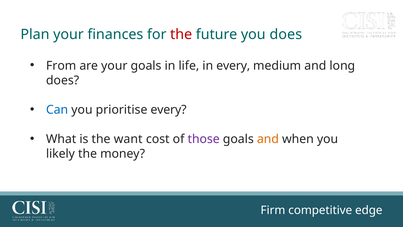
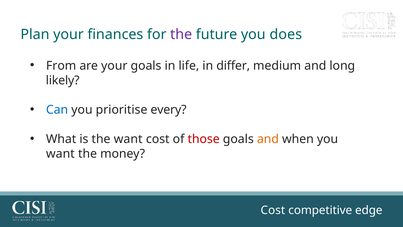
the at (181, 35) colour: red -> purple
in every: every -> differ
does at (63, 80): does -> likely
those colour: purple -> red
likely at (60, 154): likely -> want
Firm at (273, 210): Firm -> Cost
